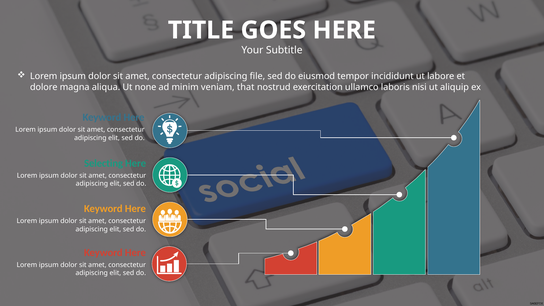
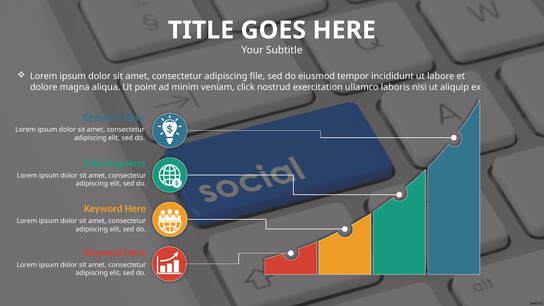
none: none -> point
that: that -> click
